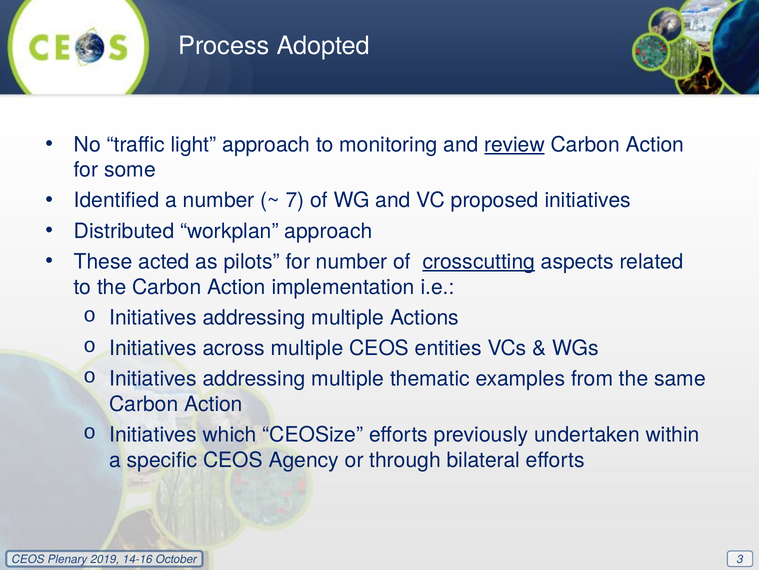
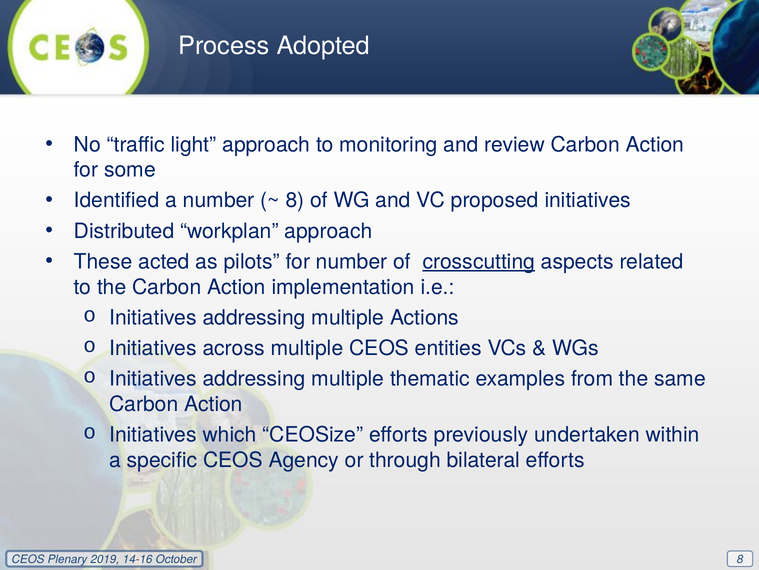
review underline: present -> none
7 at (295, 200): 7 -> 8
3 at (740, 559): 3 -> 8
